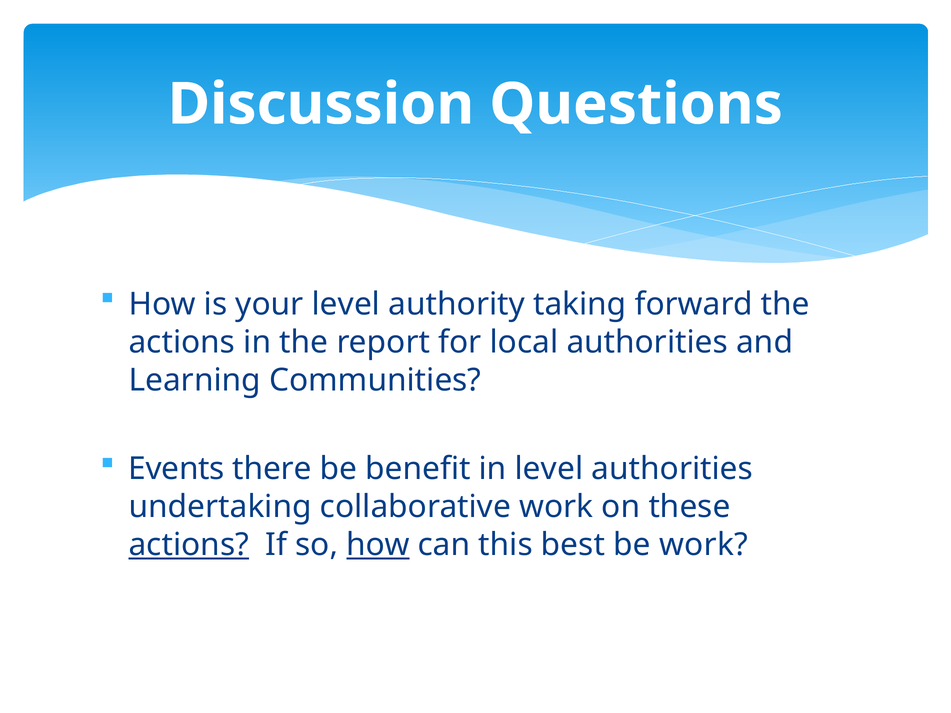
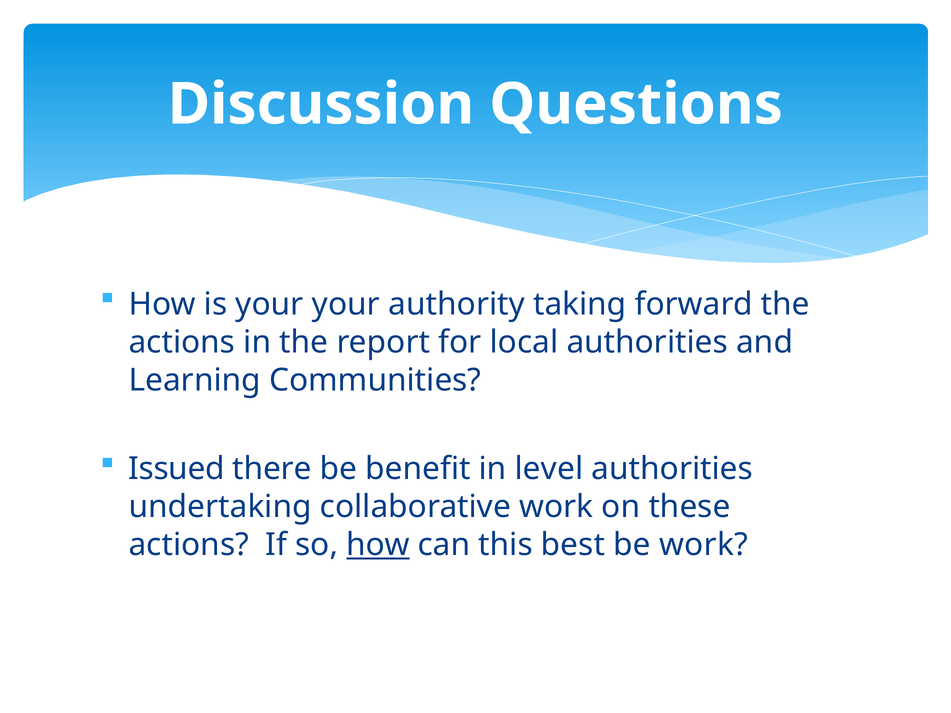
your level: level -> your
Events: Events -> Issued
actions at (189, 545) underline: present -> none
